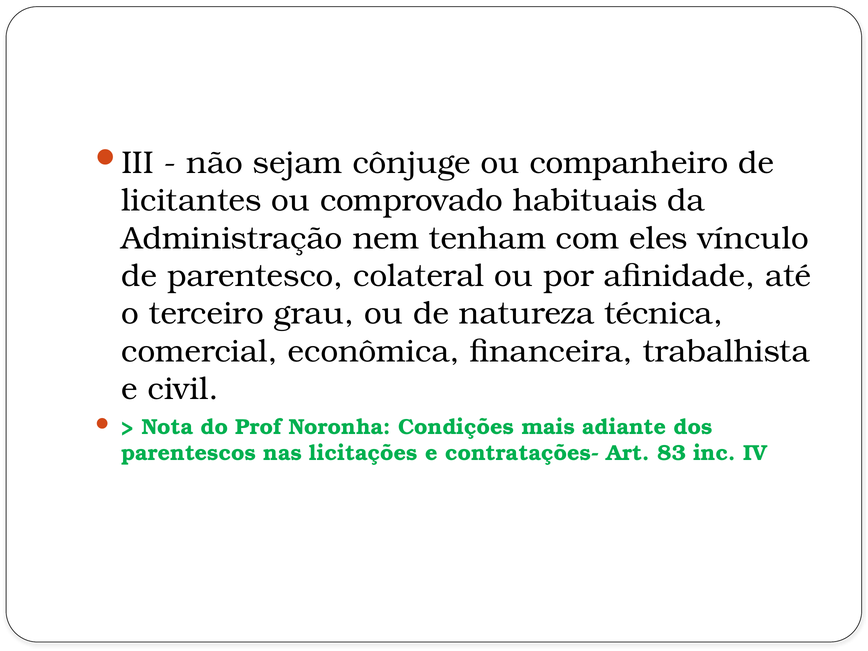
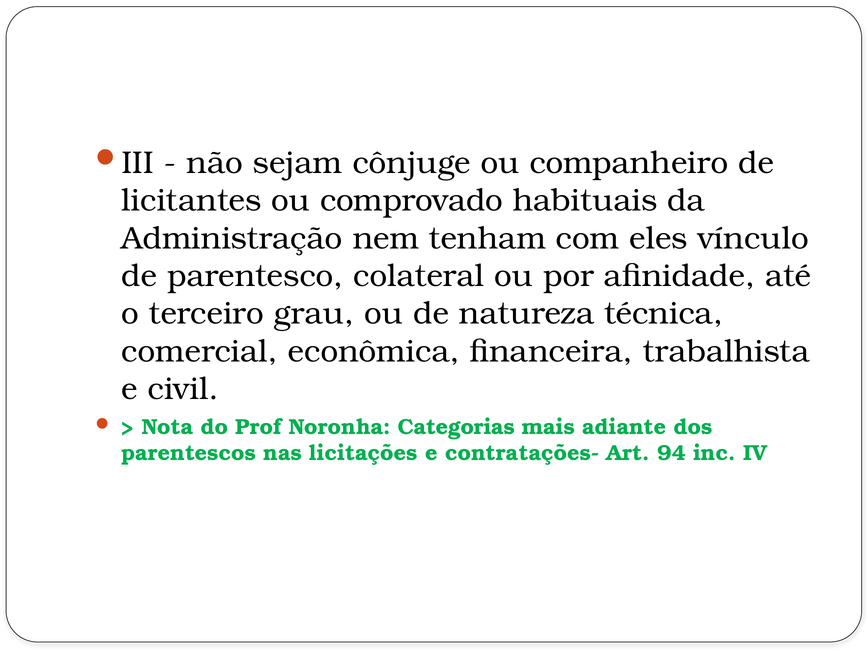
Condições: Condições -> Categorias
83: 83 -> 94
